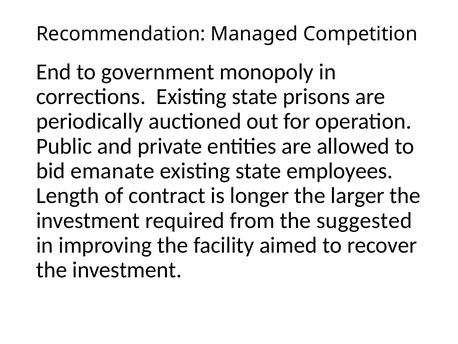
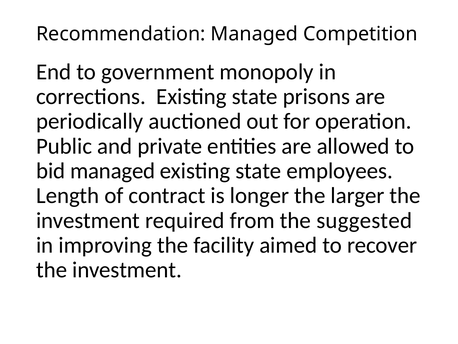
bid emanate: emanate -> managed
